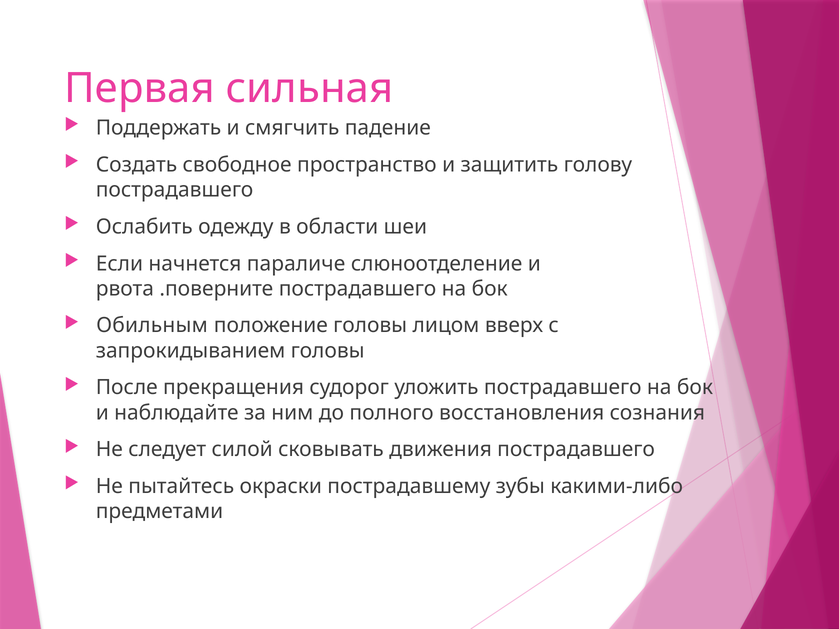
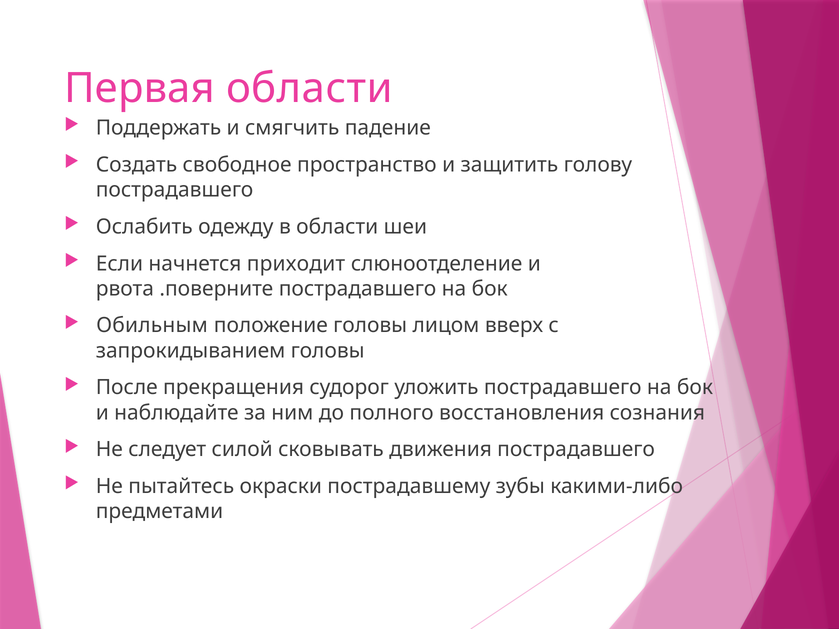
Первая сильная: сильная -> области
параличе: параличе -> приходит
